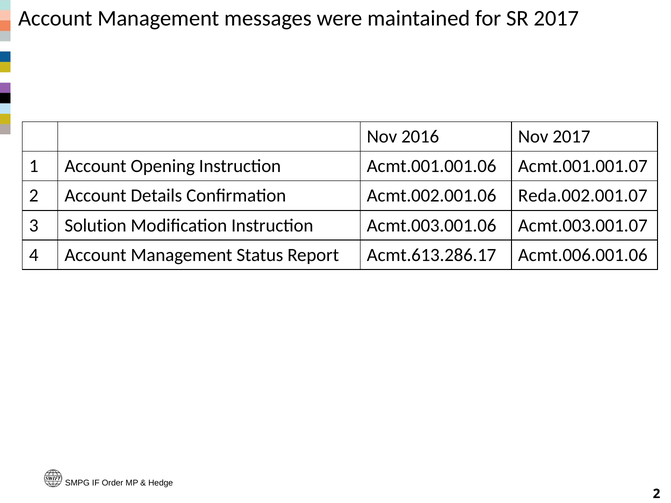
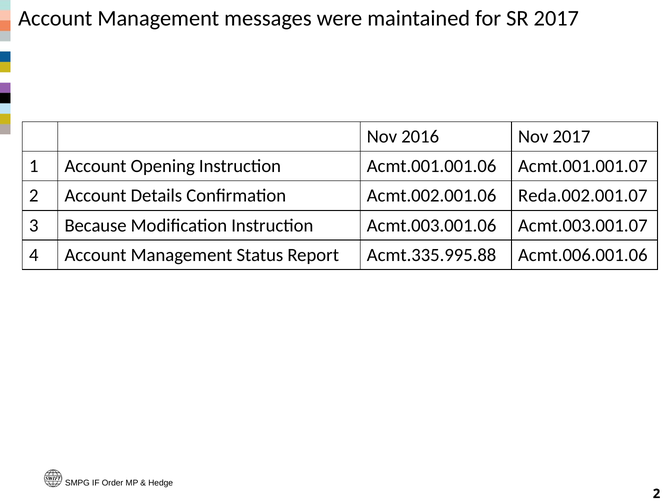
Solution: Solution -> Because
Acmt.613.286.17: Acmt.613.286.17 -> Acmt.335.995.88
